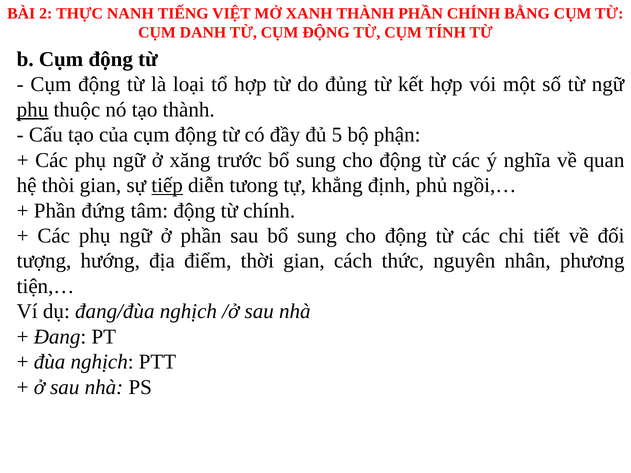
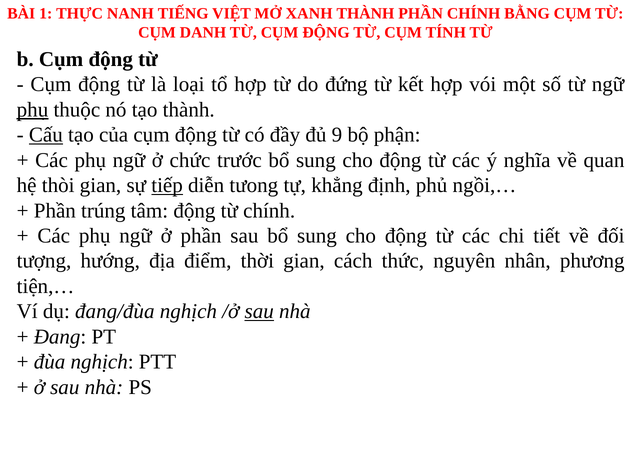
2: 2 -> 1
đủng: đủng -> đứng
Cấu underline: none -> present
5: 5 -> 9
xăng: xăng -> chức
đứng: đứng -> trúng
sau at (259, 312) underline: none -> present
